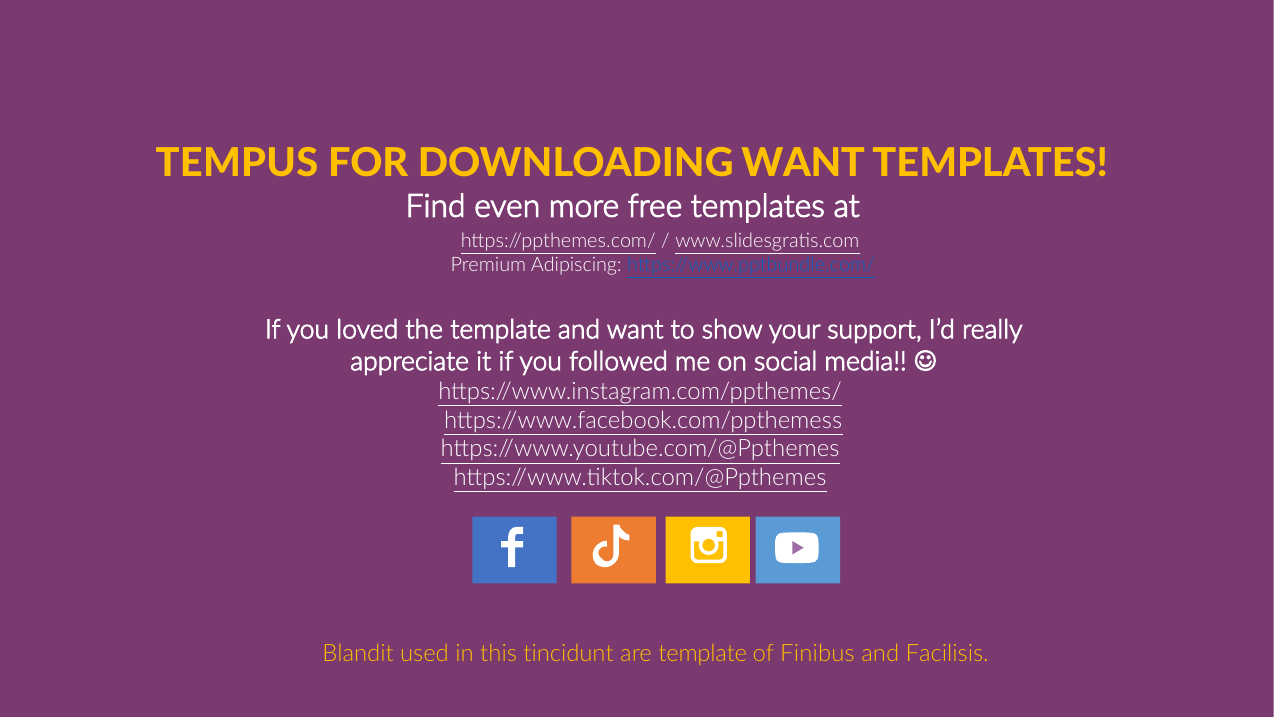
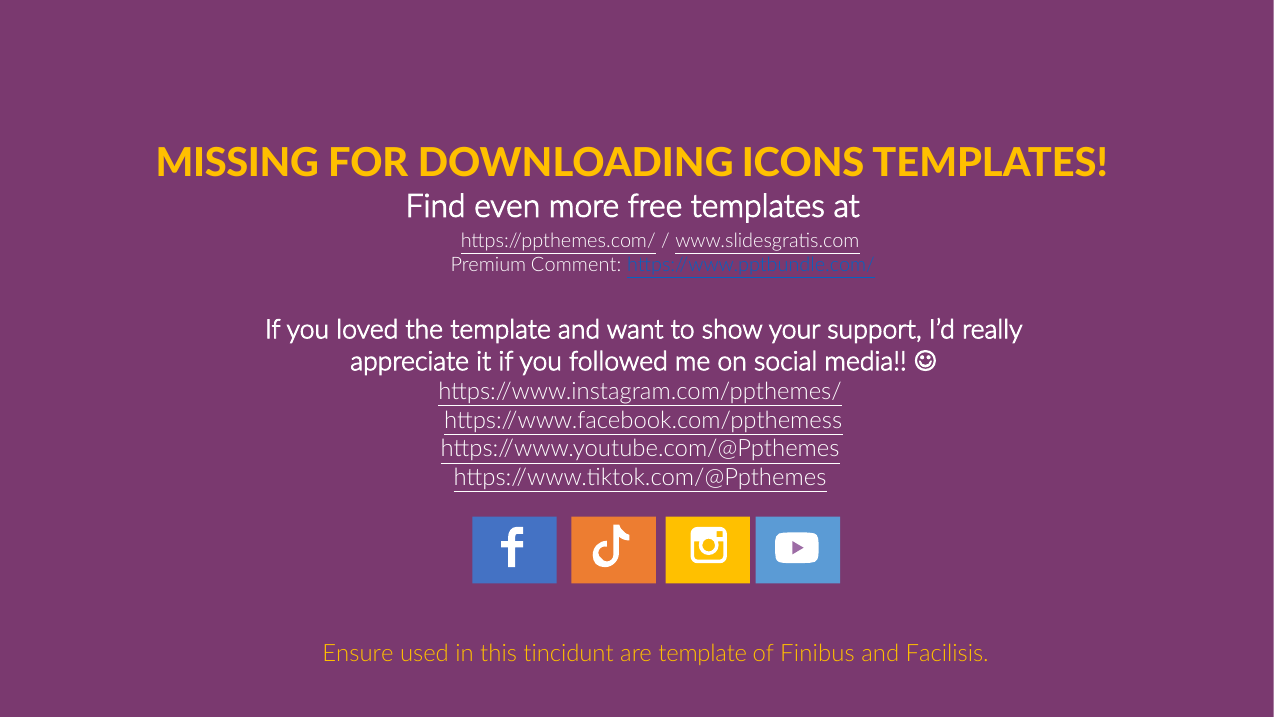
TEMPUS: TEMPUS -> MISSING
DOWNLOADING WANT: WANT -> ICONS
Adipiscing: Adipiscing -> Comment
Blandit: Blandit -> Ensure
